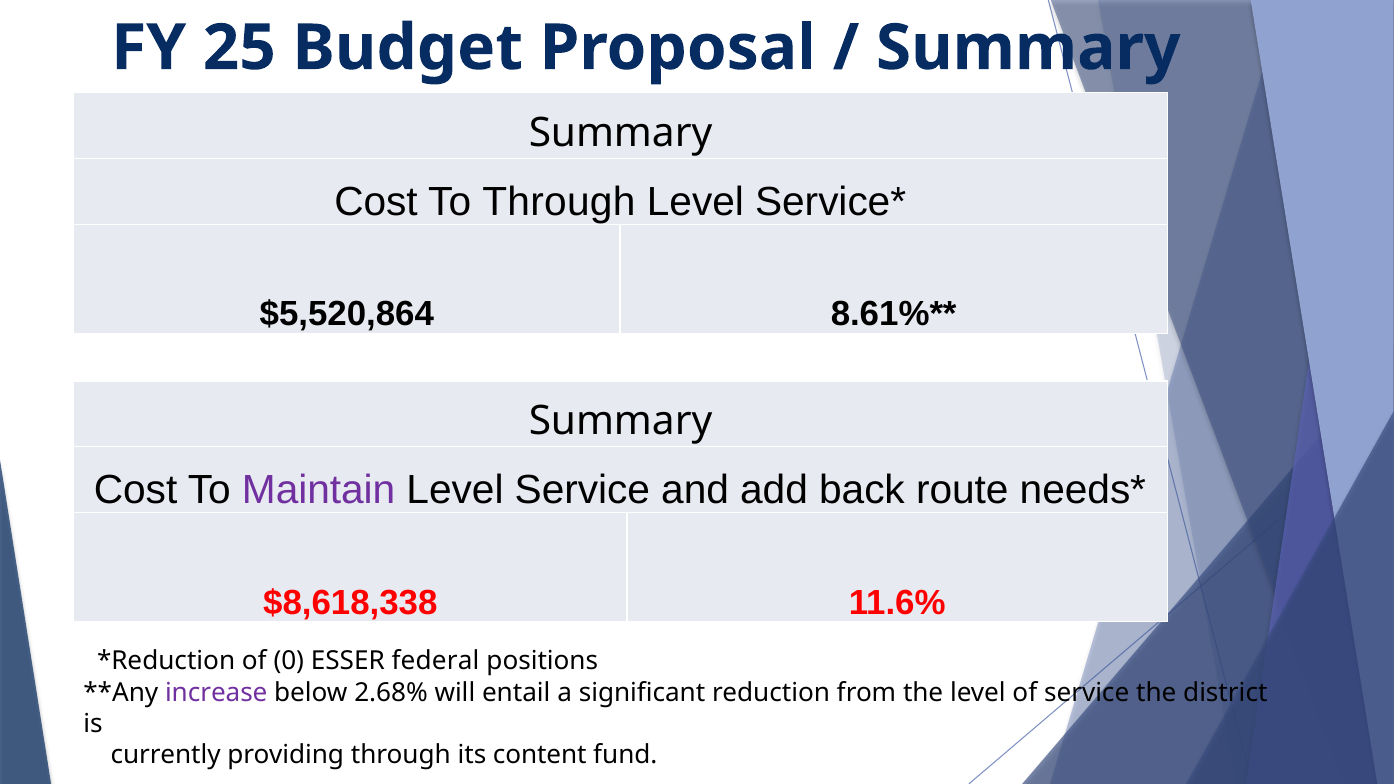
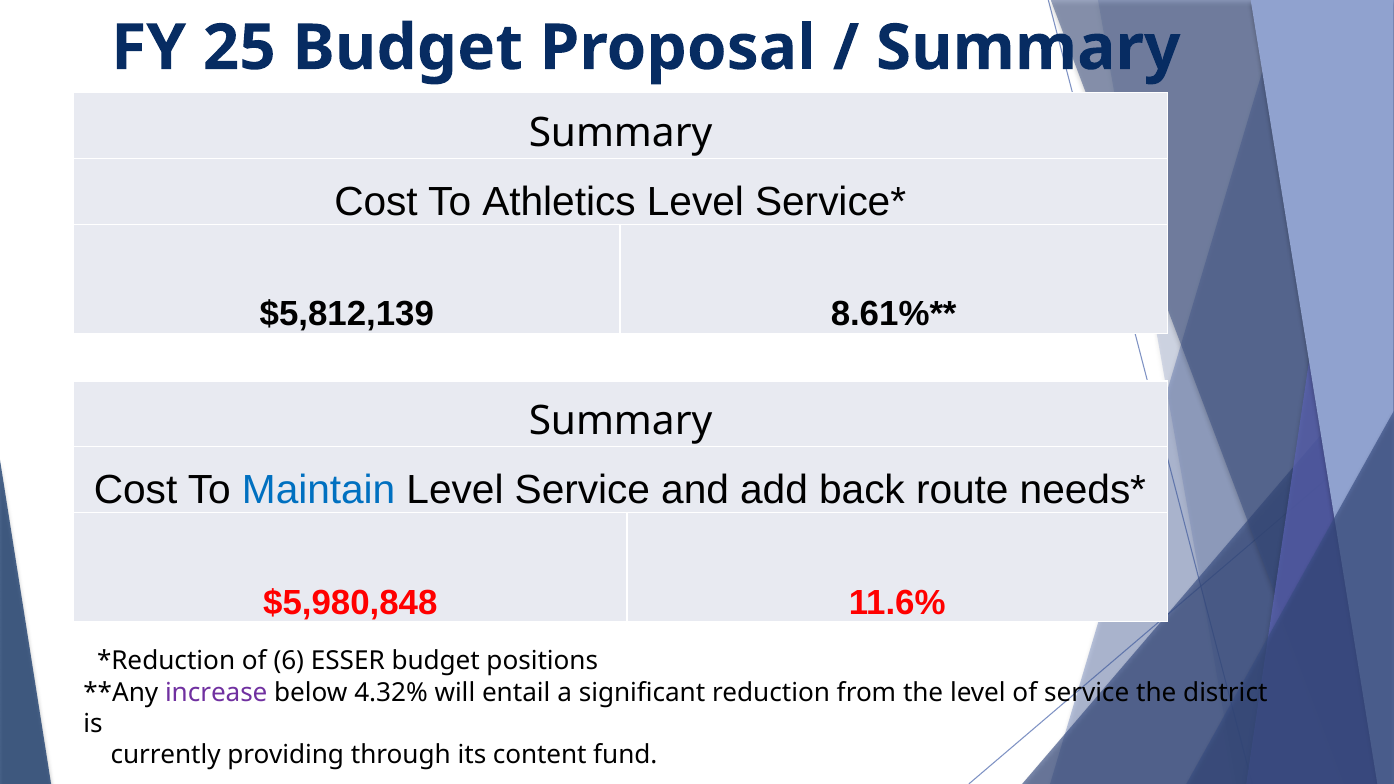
To Through: Through -> Athletics
$5,520,864: $5,520,864 -> $5,812,139
Maintain colour: purple -> blue
$8,618,338: $8,618,338 -> $5,980,848
0: 0 -> 6
ESSER federal: federal -> budget
2.68%: 2.68% -> 4.32%
